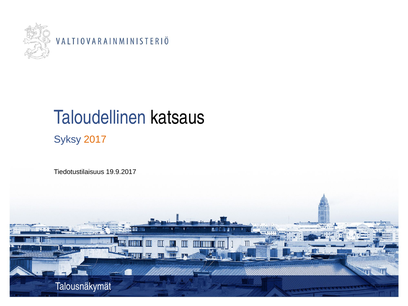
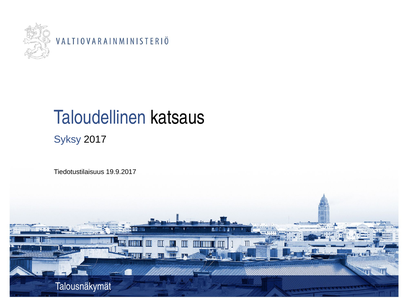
2017 colour: orange -> black
